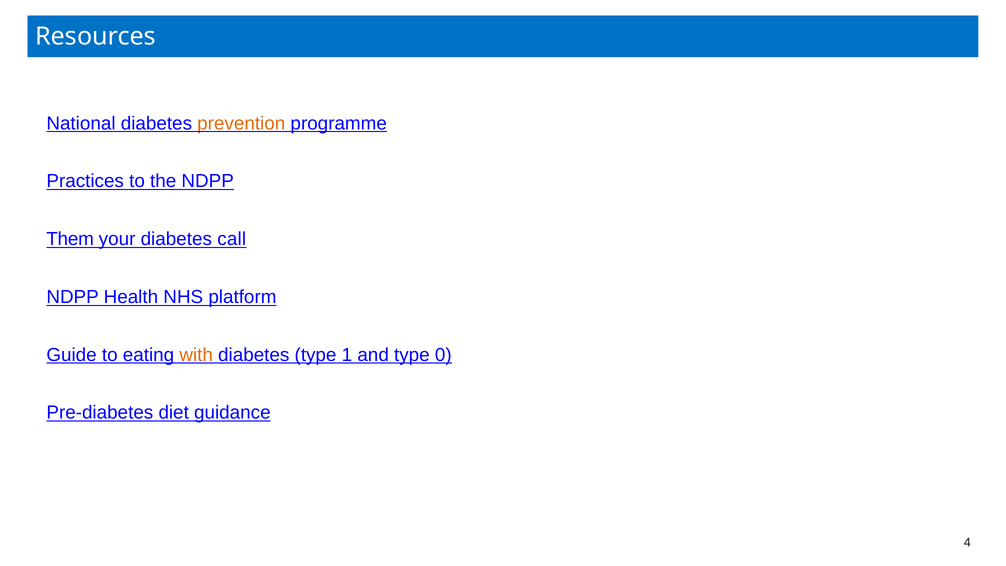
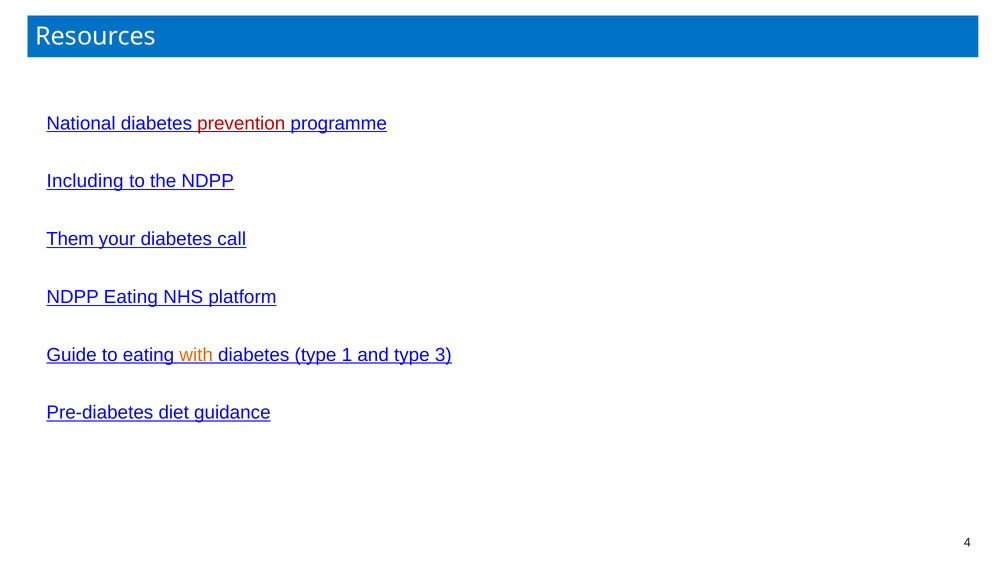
prevention colour: orange -> red
Practices: Practices -> Including
NDPP Health: Health -> Eating
0: 0 -> 3
